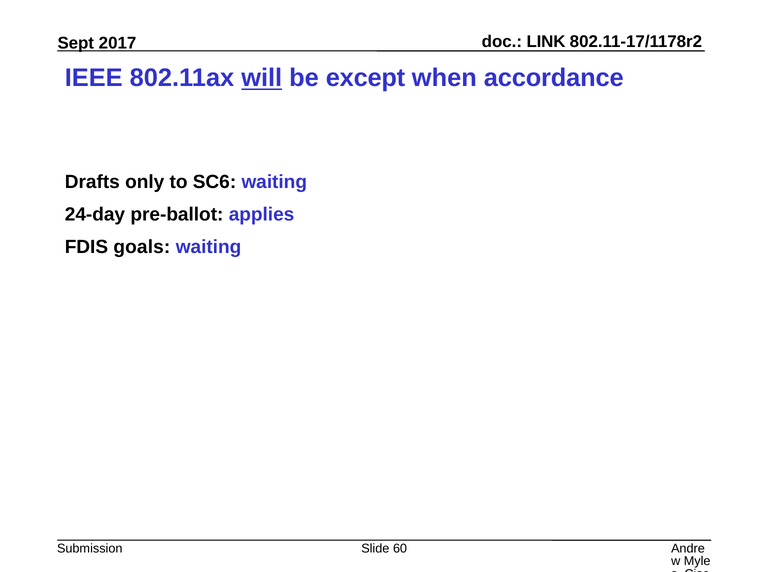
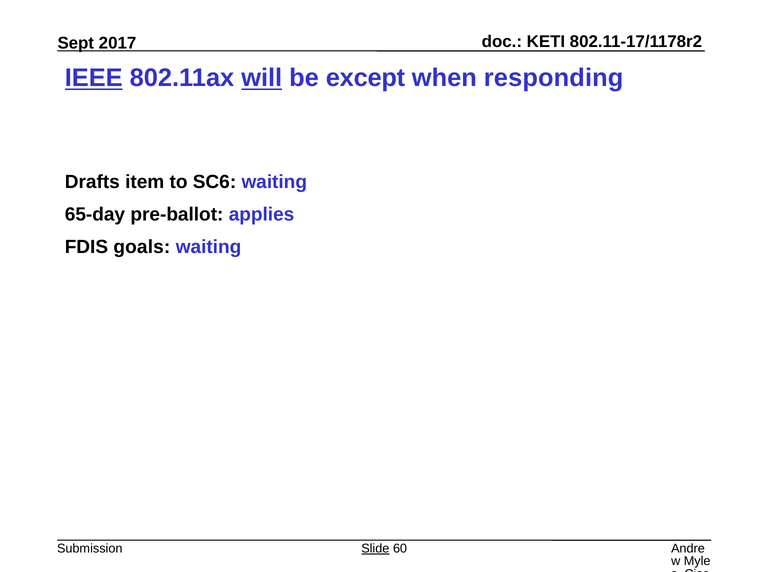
LINK: LINK -> KETI
IEEE underline: none -> present
accordance: accordance -> responding
only: only -> item
24-day: 24-day -> 65-day
Slide underline: none -> present
